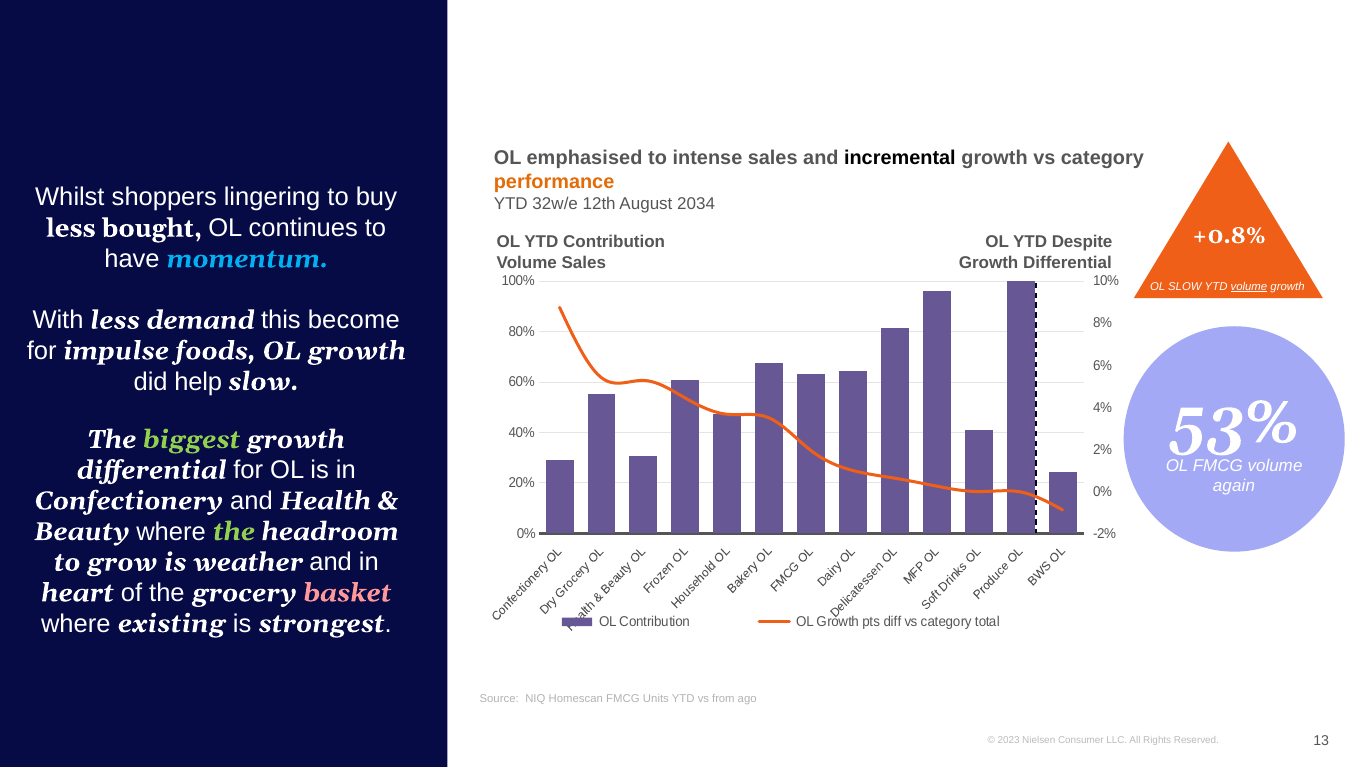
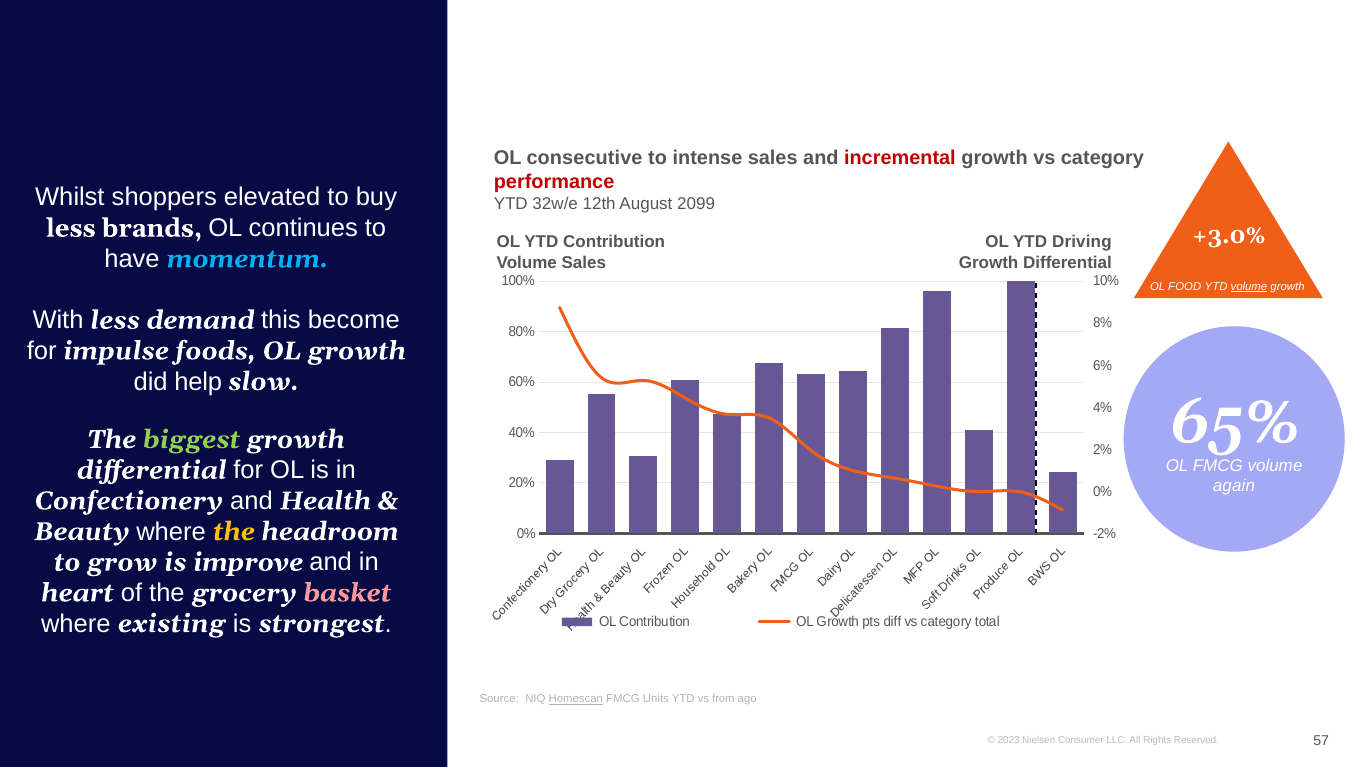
emphasised: emphasised -> consecutive
incremental colour: black -> red
performance colour: orange -> red
lingering: lingering -> elevated
2034: 2034 -> 2099
bought: bought -> brands
+0.8%: +0.8% -> +3.0%
Despite: Despite -> Driving
OL SLOW: SLOW -> FOOD
53%: 53% -> 65%
the at (234, 531) colour: light green -> yellow
weather: weather -> improve
Homescan underline: none -> present
13: 13 -> 57
